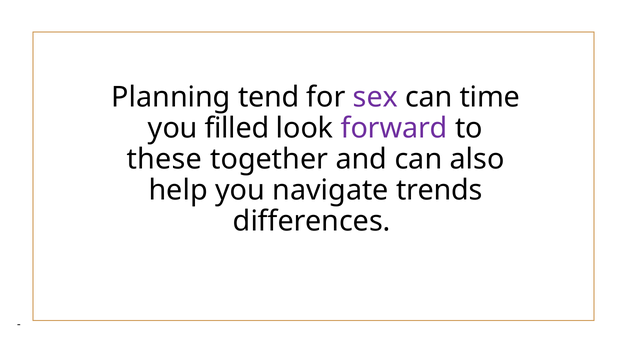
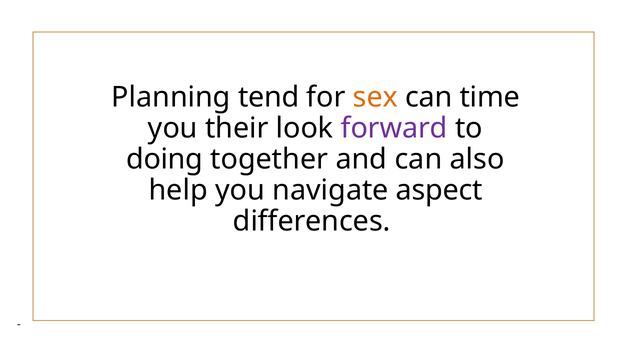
sex colour: purple -> orange
filled: filled -> their
these: these -> doing
trends: trends -> aspect
